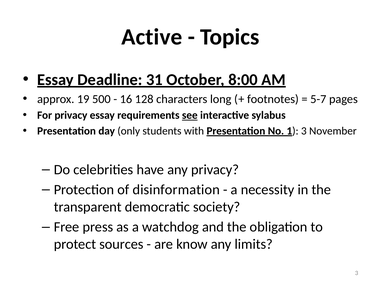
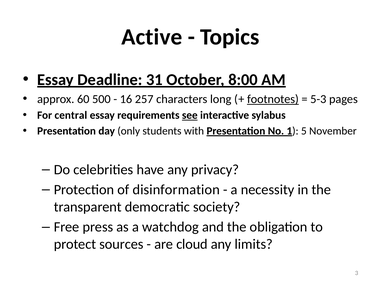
19: 19 -> 60
128: 128 -> 257
footnotes underline: none -> present
5-7: 5-7 -> 5-3
For privacy: privacy -> central
1 3: 3 -> 5
know: know -> cloud
